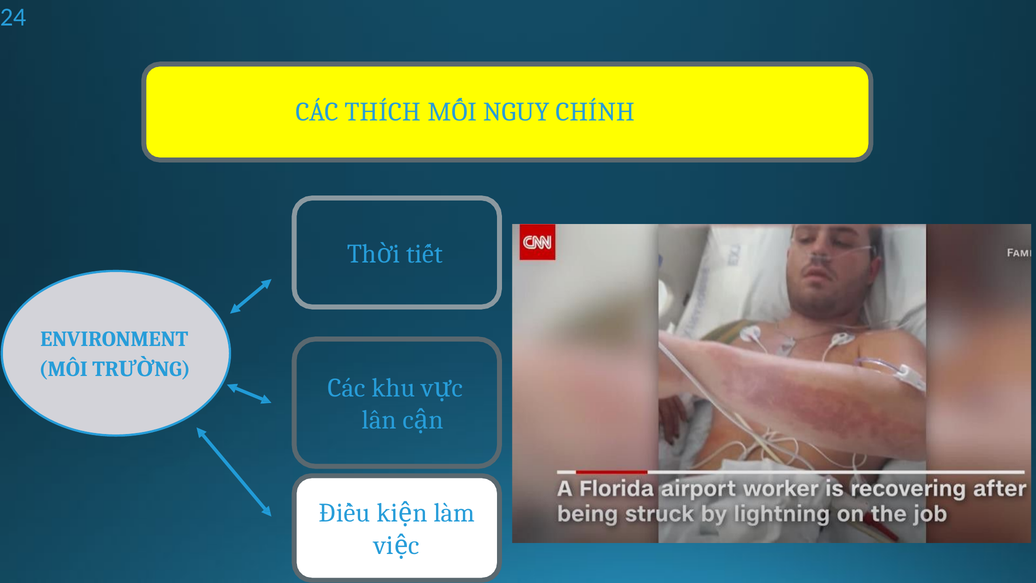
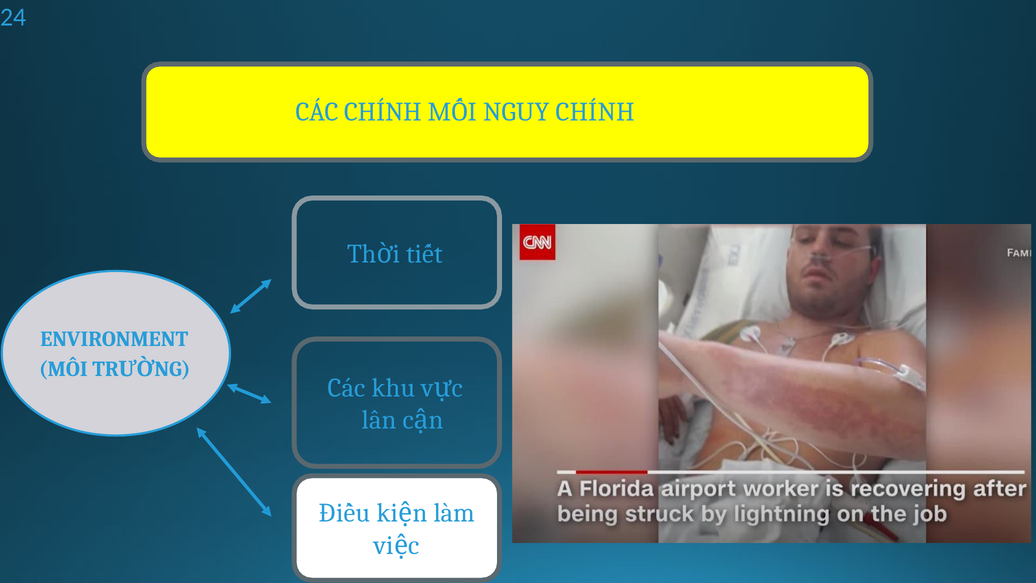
CÁC THÍCH: THÍCH -> CHÍNH
